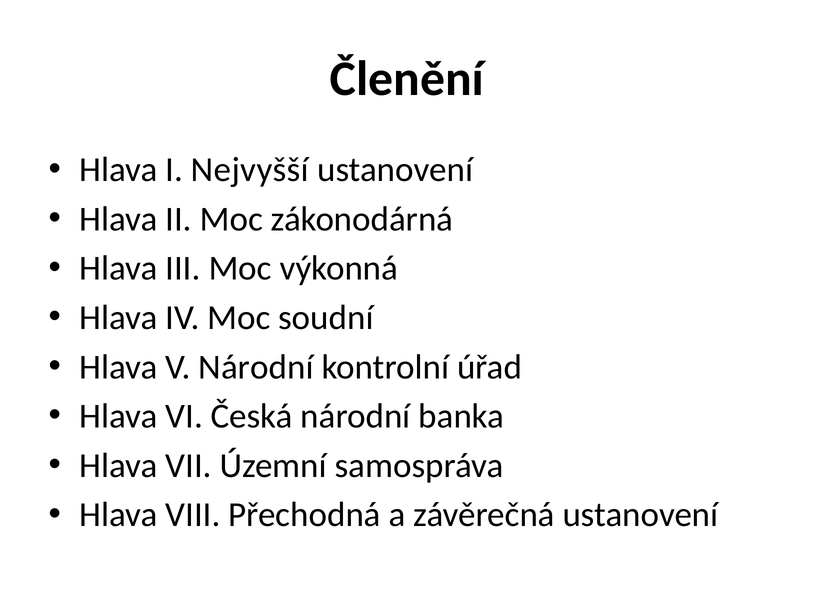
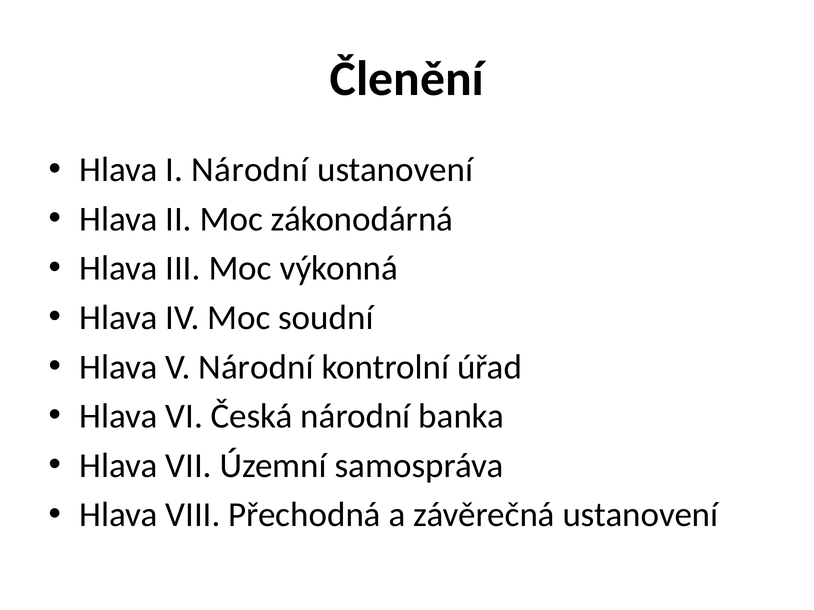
I Nejvyšší: Nejvyšší -> Národní
